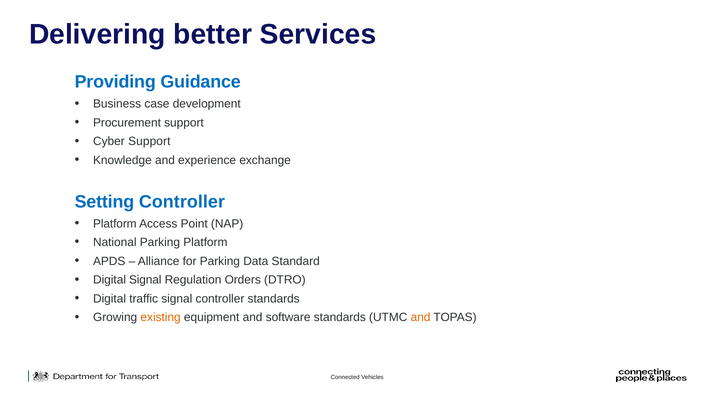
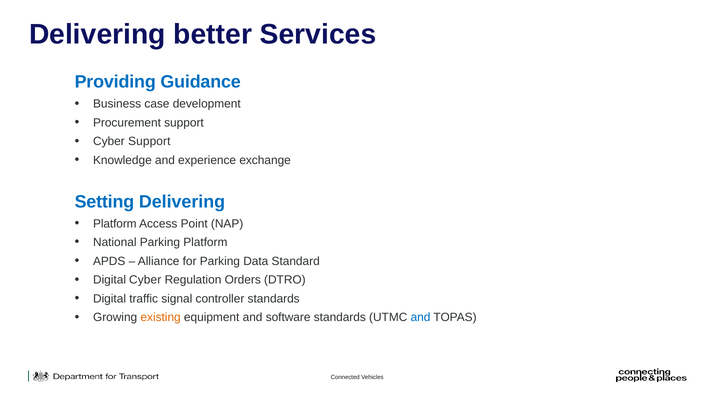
Setting Controller: Controller -> Delivering
Digital Signal: Signal -> Cyber
and at (421, 317) colour: orange -> blue
